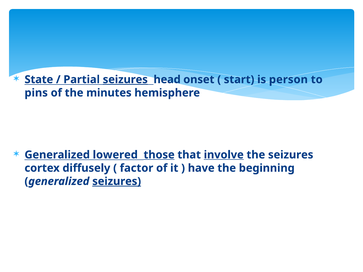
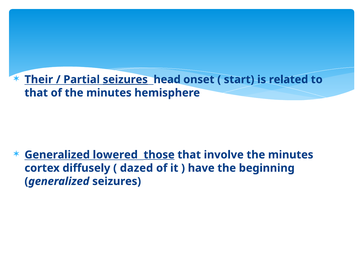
State: State -> Their
person: person -> related
pins at (36, 93): pins -> that
involve underline: present -> none
seizures at (291, 155): seizures -> minutes
factor: factor -> dazed
seizures at (117, 181) underline: present -> none
